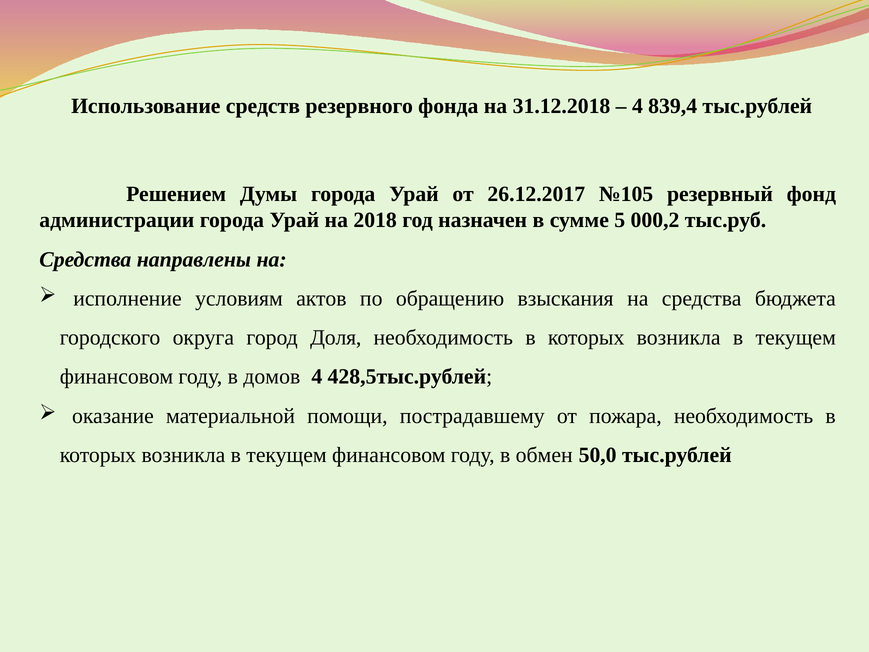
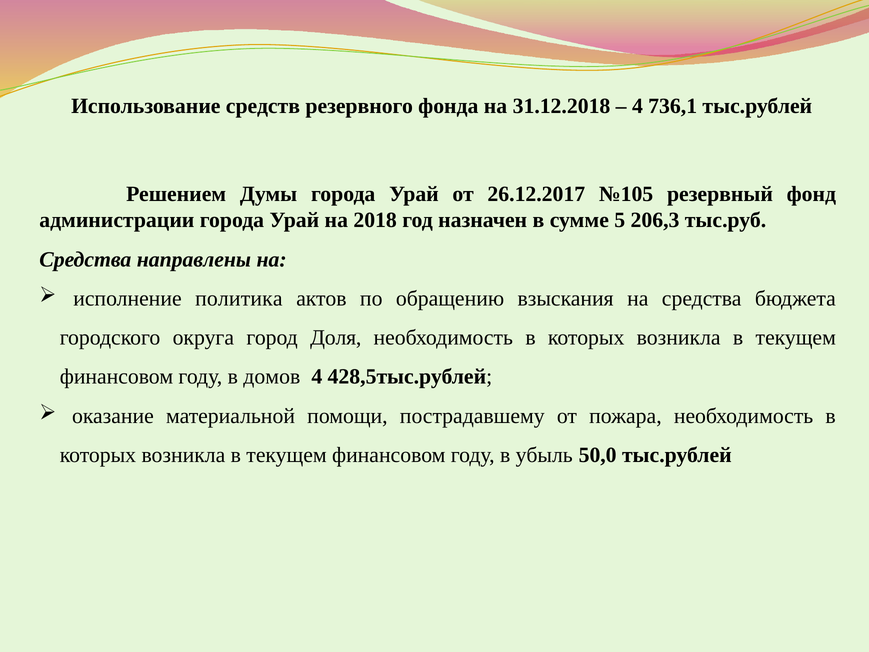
839,4: 839,4 -> 736,1
000,2: 000,2 -> 206,3
условиям: условиям -> политика
обмен: обмен -> убыль
